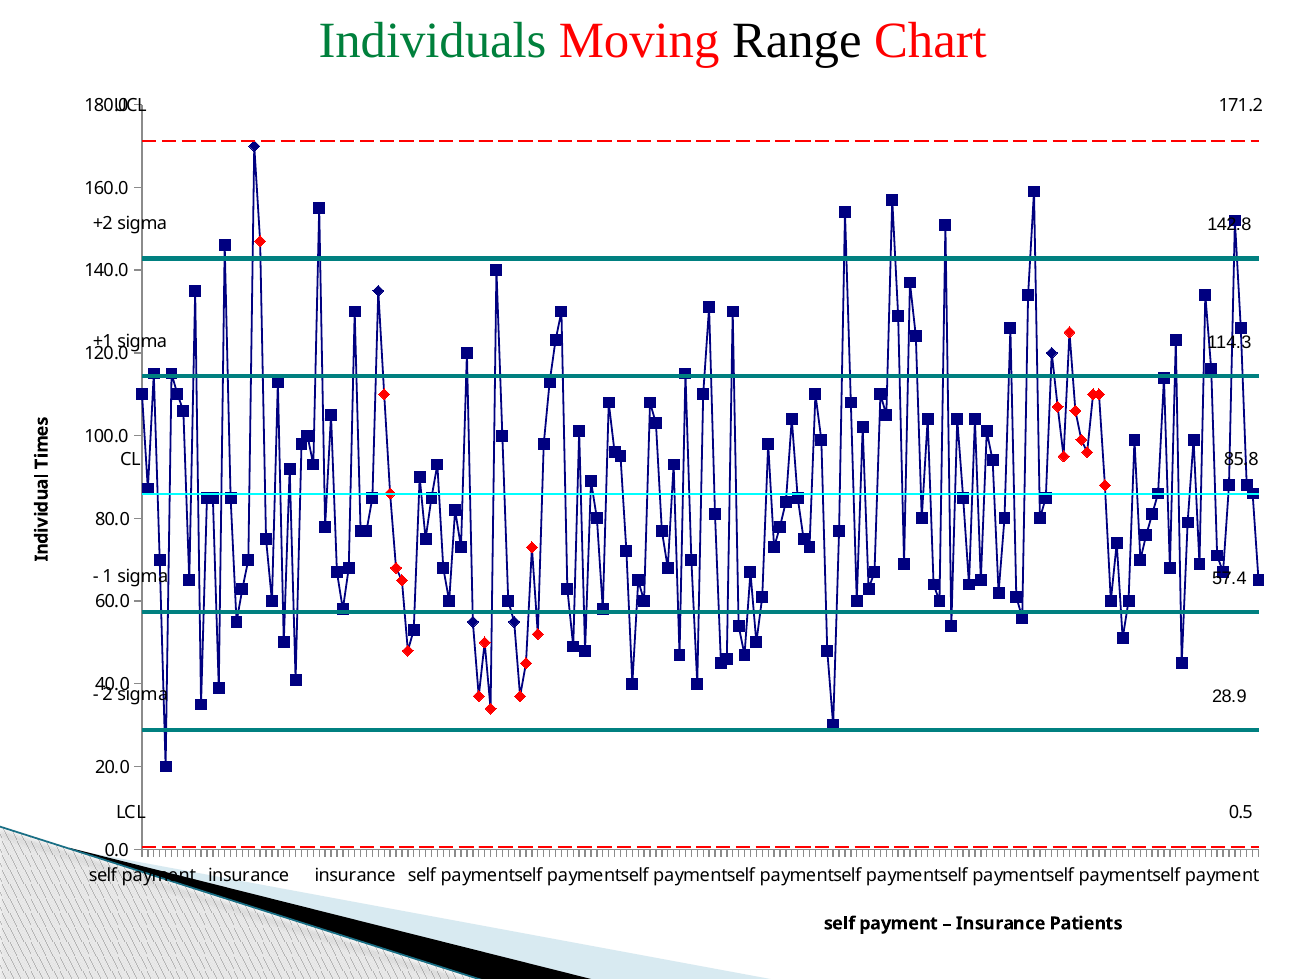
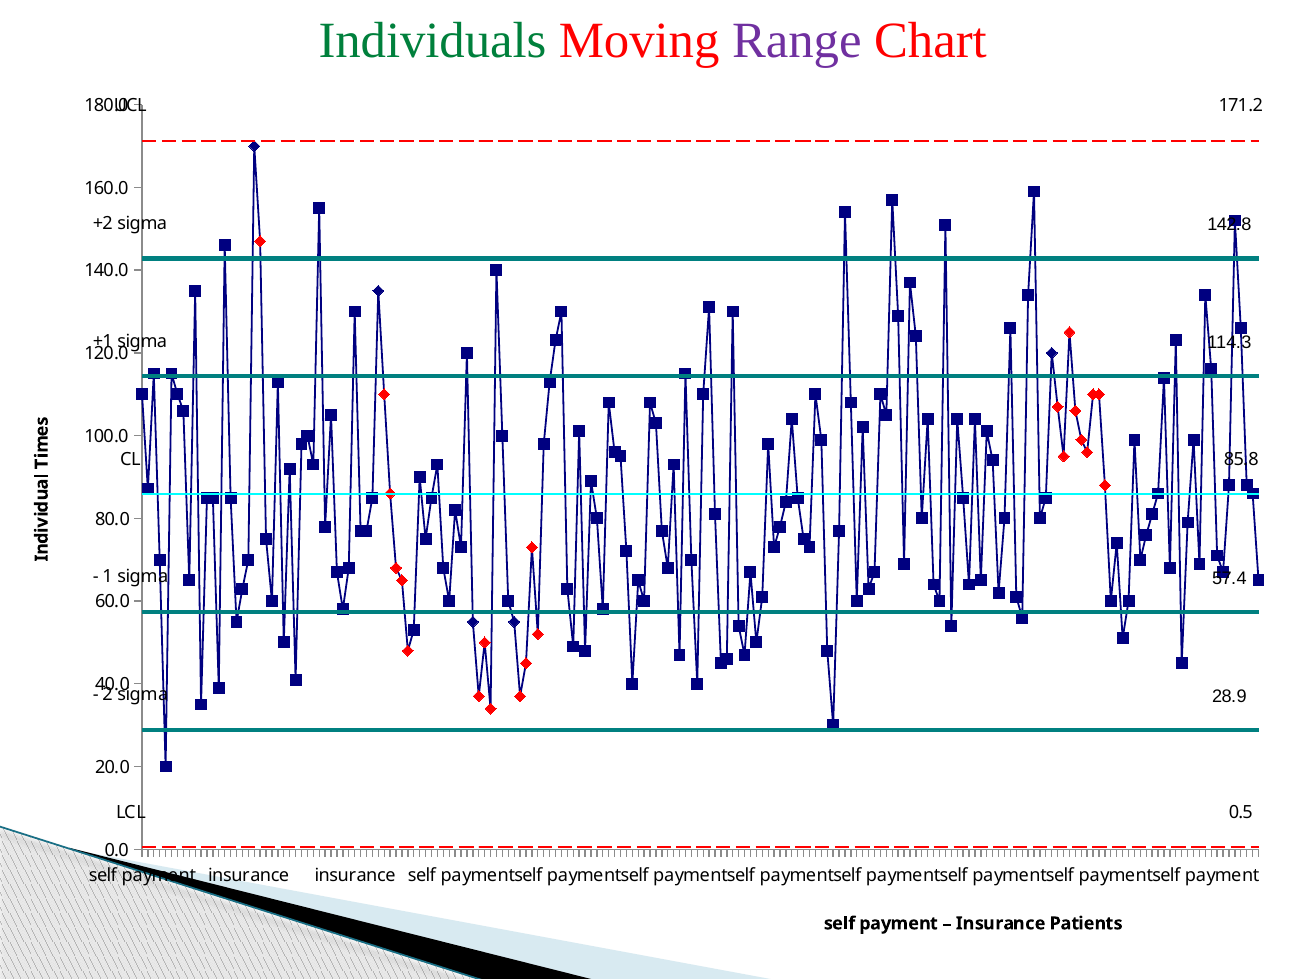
Range colour: black -> purple
